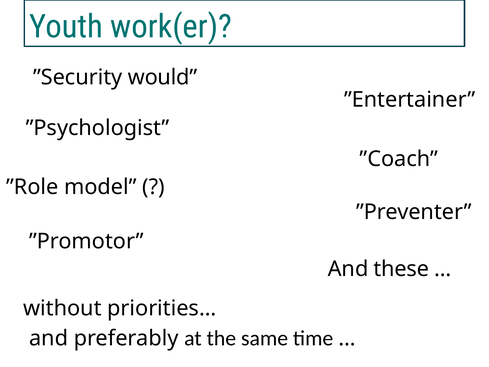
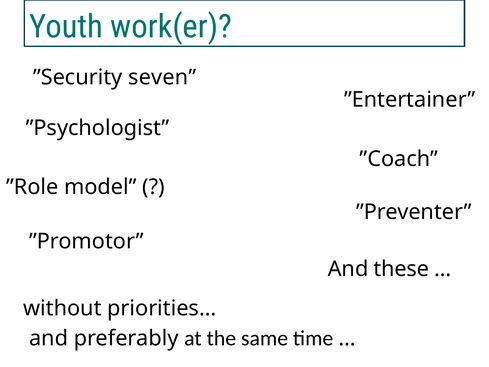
would: would -> seven
